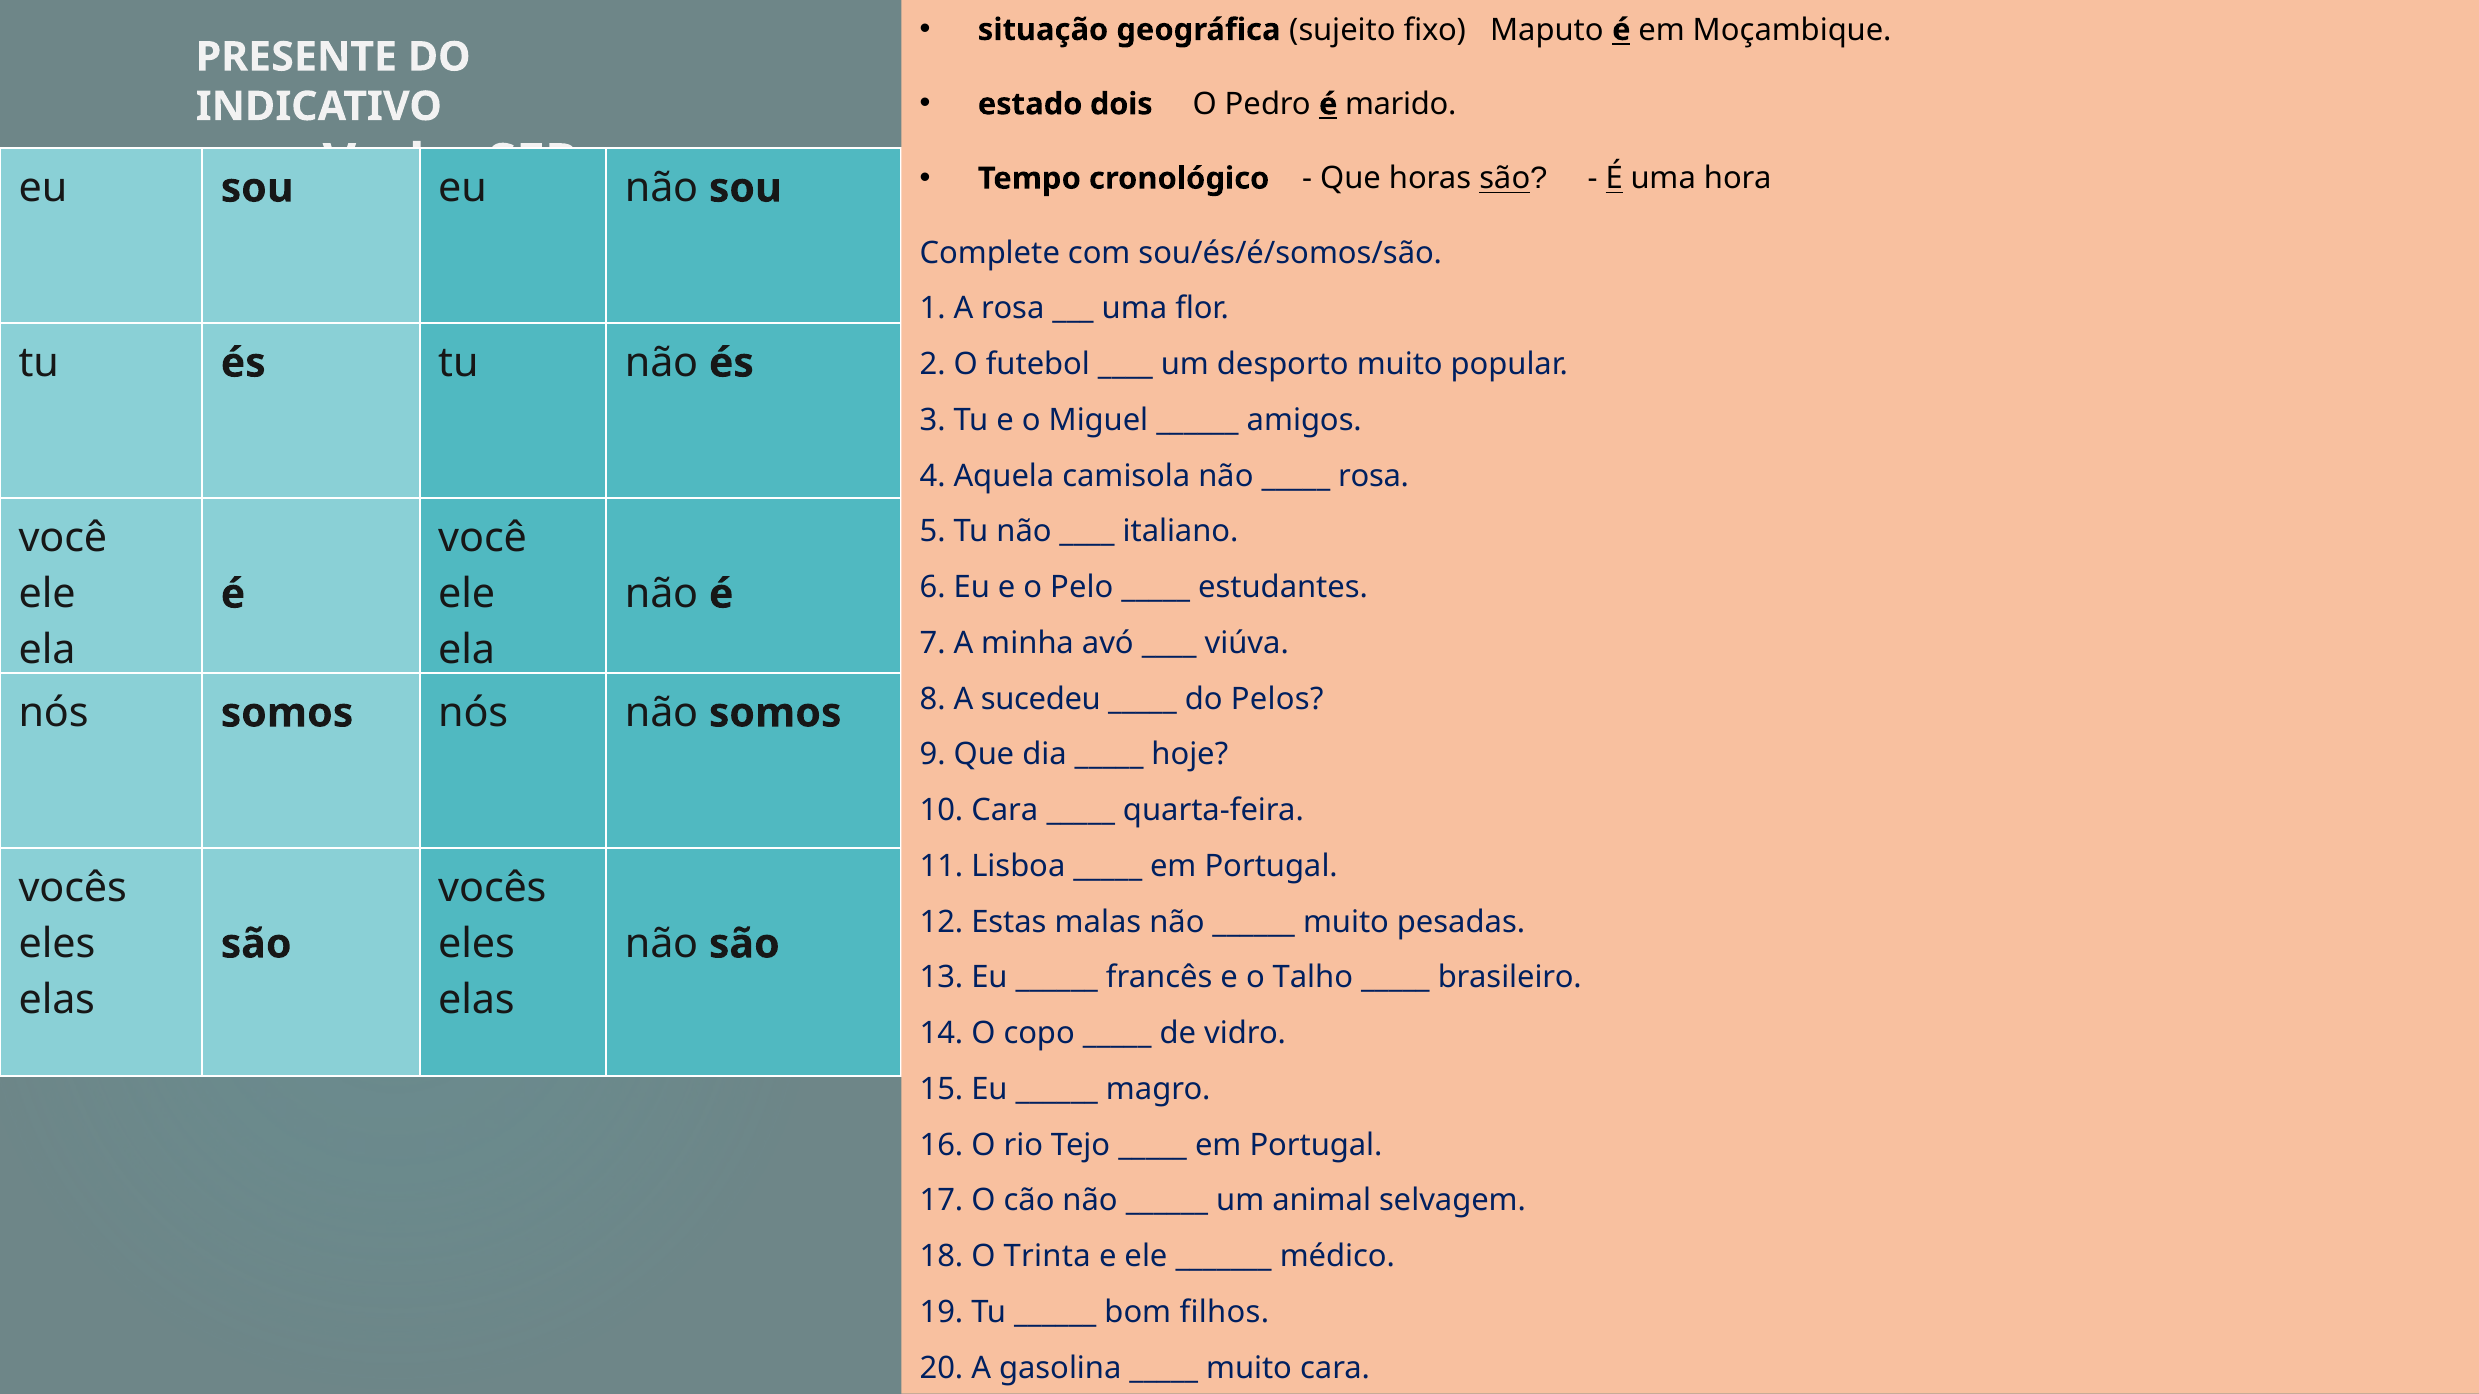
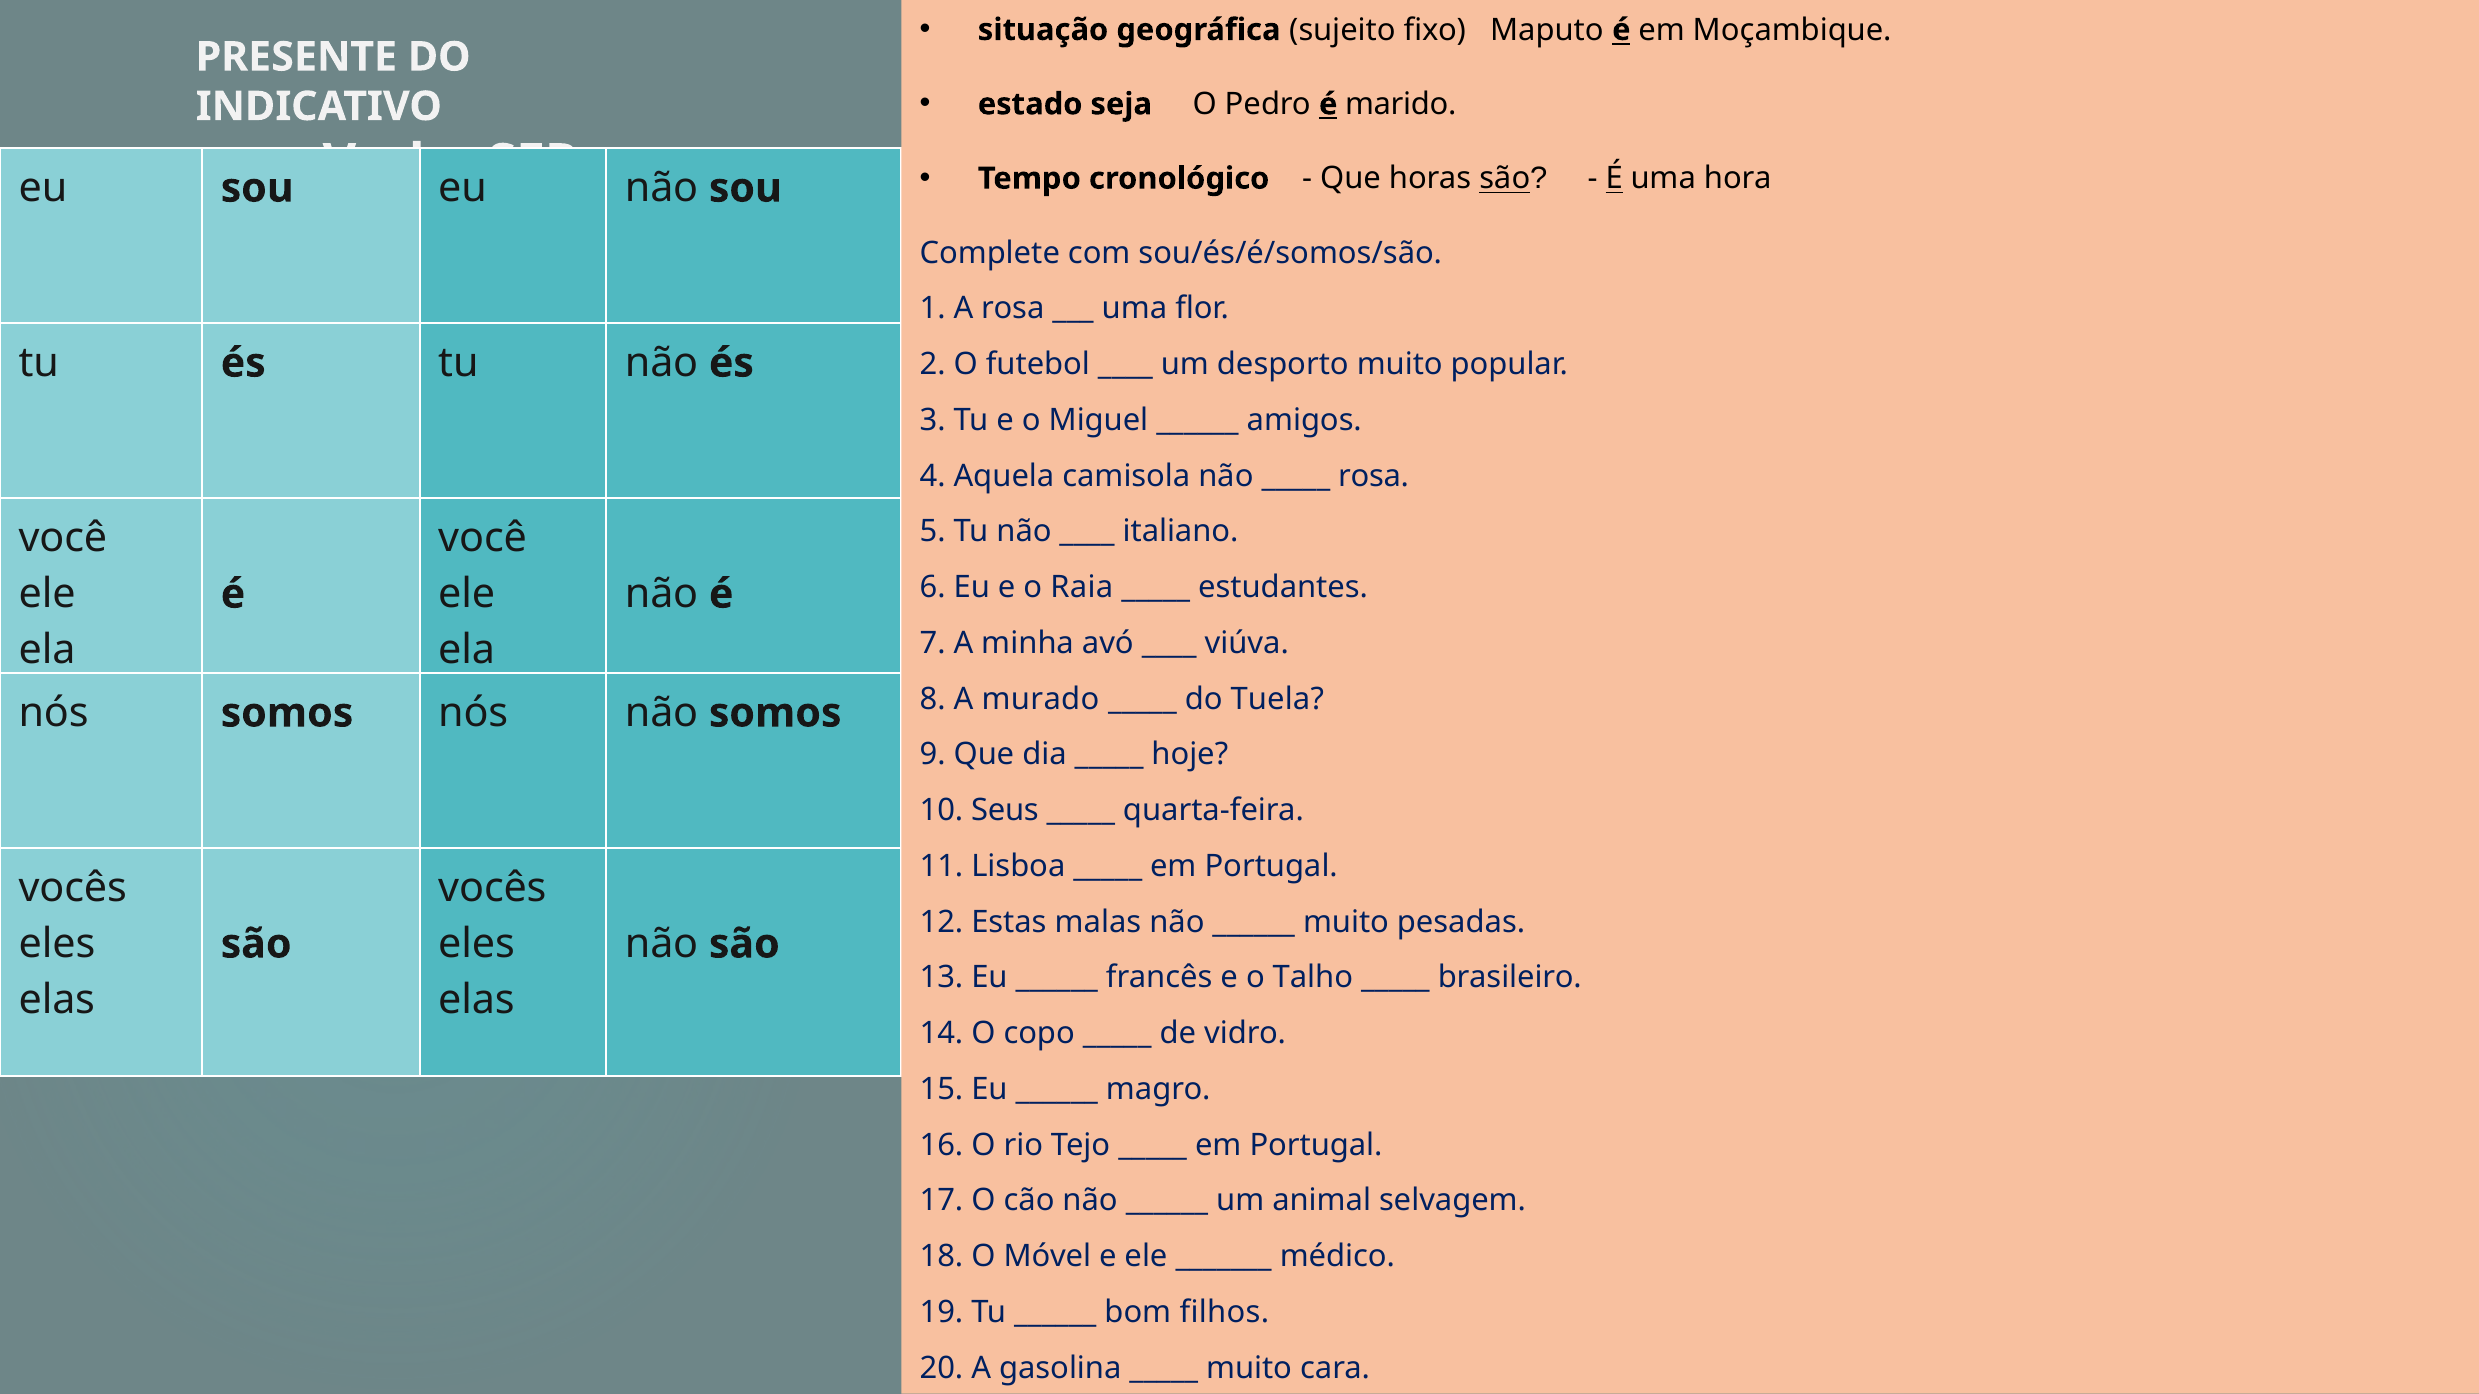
dois: dois -> seja
Pelo: Pelo -> Raia
sucedeu: sucedeu -> murado
Pelos: Pelos -> Tuela
10 Cara: Cara -> Seus
Trinta: Trinta -> Móvel
